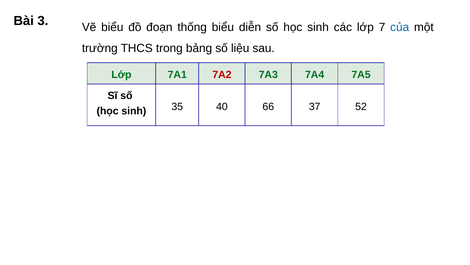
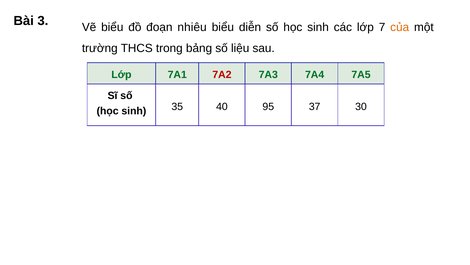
thống: thống -> nhiêu
của colour: blue -> orange
66: 66 -> 95
52: 52 -> 30
